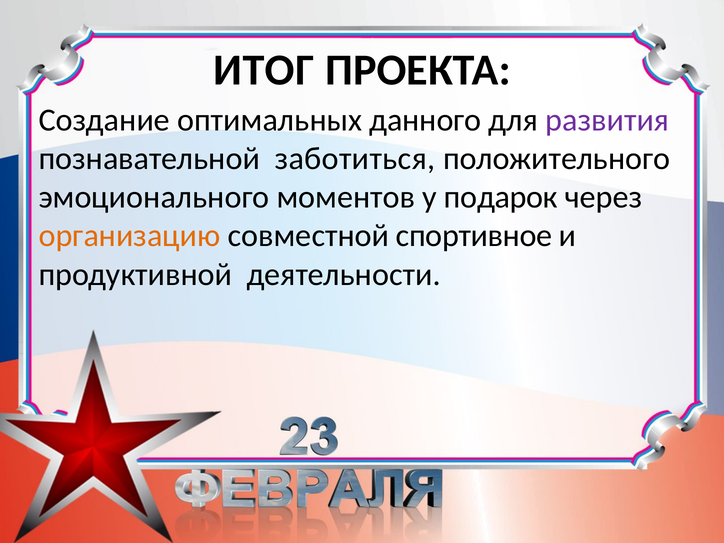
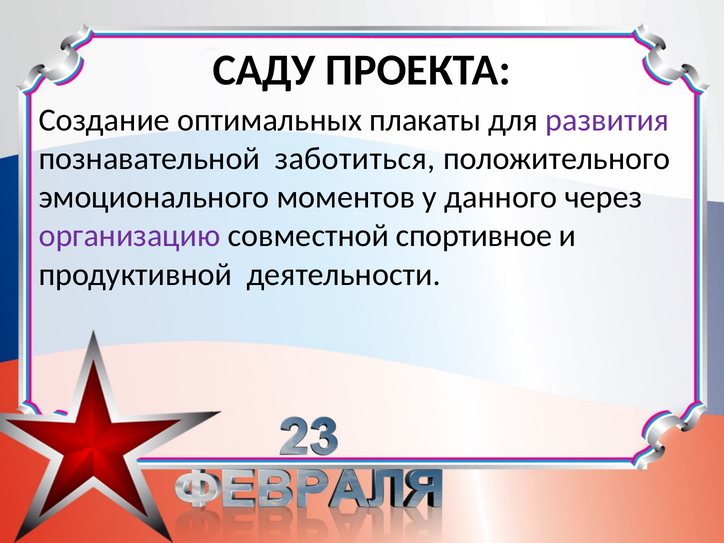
ИТОГ: ИТОГ -> САДУ
данного: данного -> плакаты
подарок: подарок -> данного
организацию colour: orange -> purple
